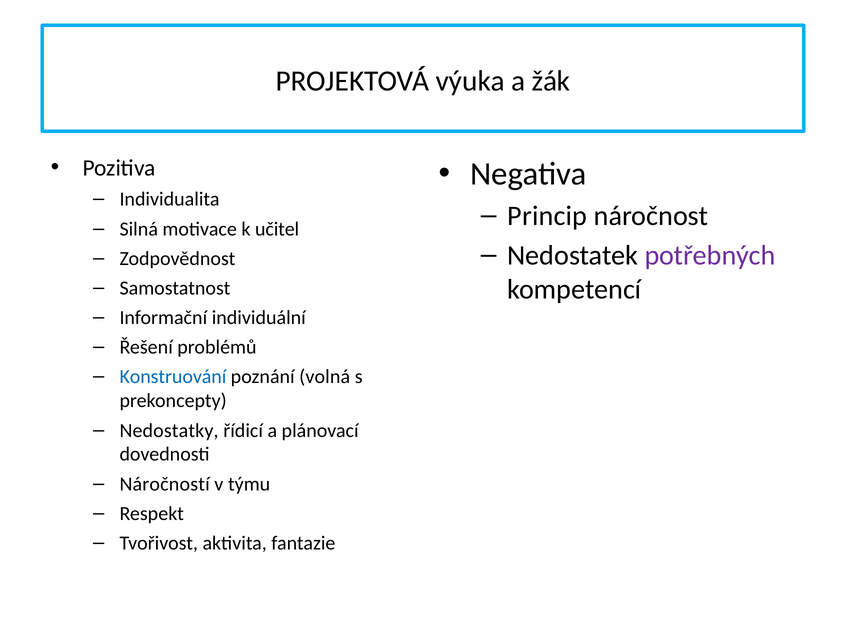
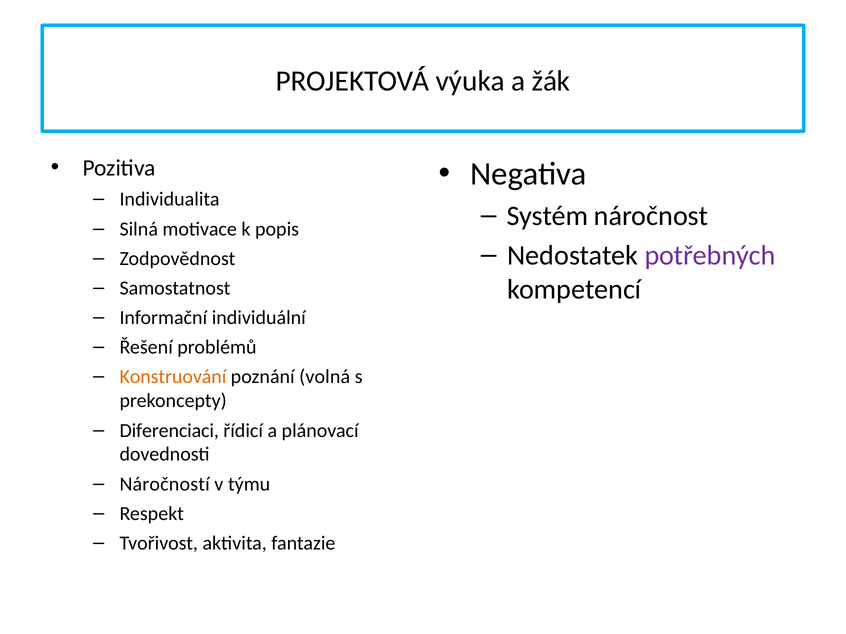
Princip: Princip -> Systém
učitel: učitel -> popis
Konstruování colour: blue -> orange
Nedostatky: Nedostatky -> Diferenciaci
